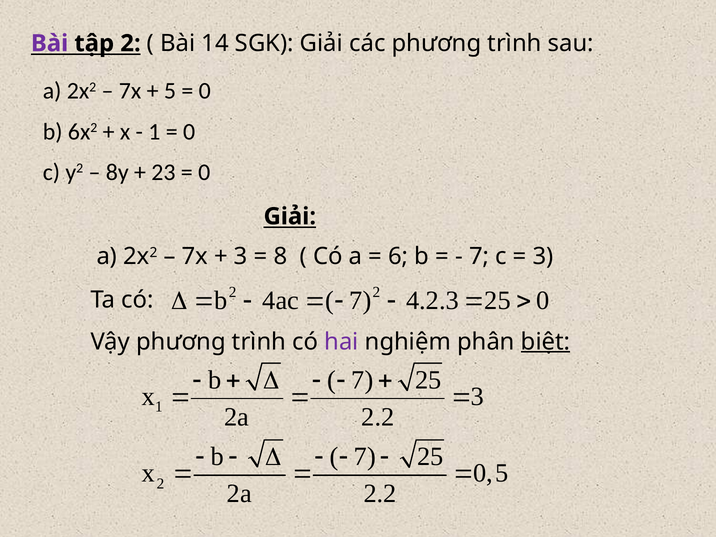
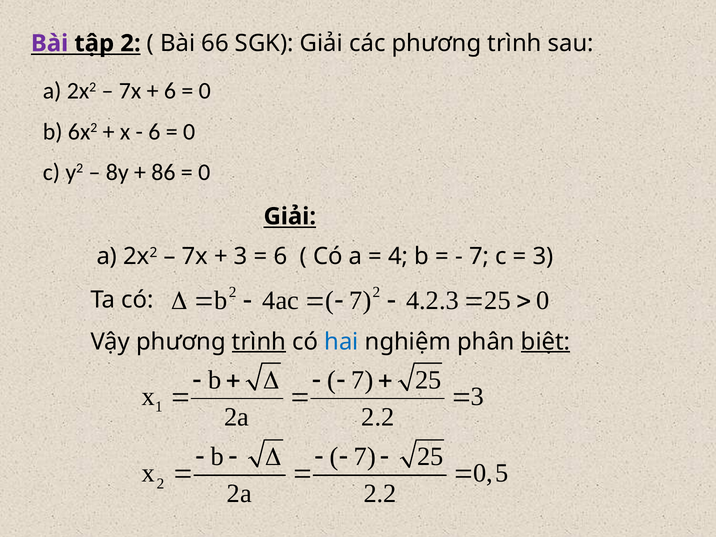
14: 14 -> 66
5 at (170, 91): 5 -> 6
1 at (154, 132): 1 -> 6
23: 23 -> 86
8 at (281, 257): 8 -> 6
6: 6 -> 4
trình at (259, 342) underline: none -> present
hai colour: purple -> blue
